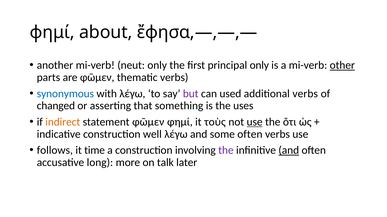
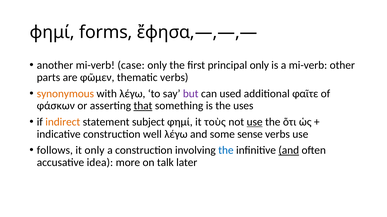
about: about -> forms
neut: neut -> case
other underline: present -> none
synonymous colour: blue -> orange
additional verbs: verbs -> φαῖτε
changed: changed -> φάσκων
that underline: none -> present
statement φῶμεν: φῶμεν -> subject
some often: often -> sense
it time: time -> only
the at (226, 151) colour: purple -> blue
long: long -> idea
